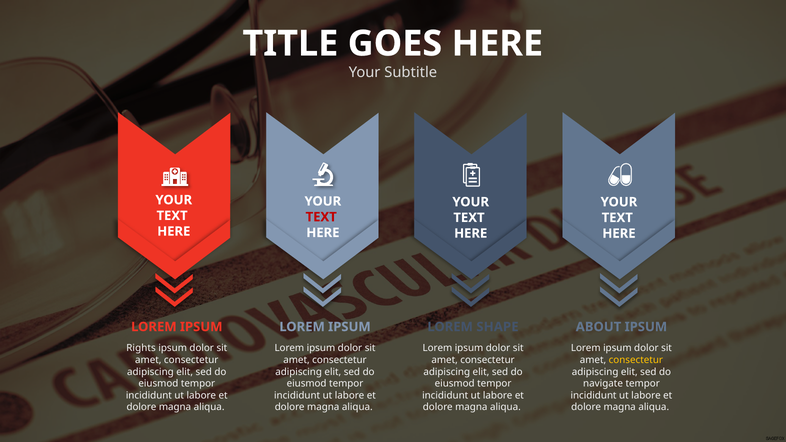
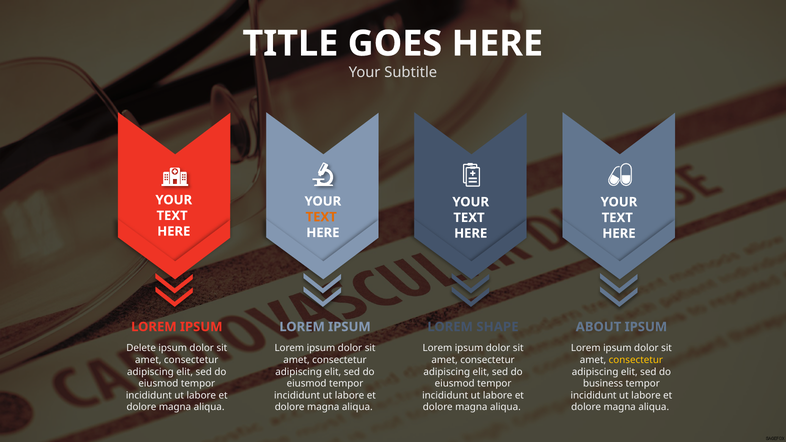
TEXT at (321, 217) colour: red -> orange
Rights: Rights -> Delete
navigate: navigate -> business
